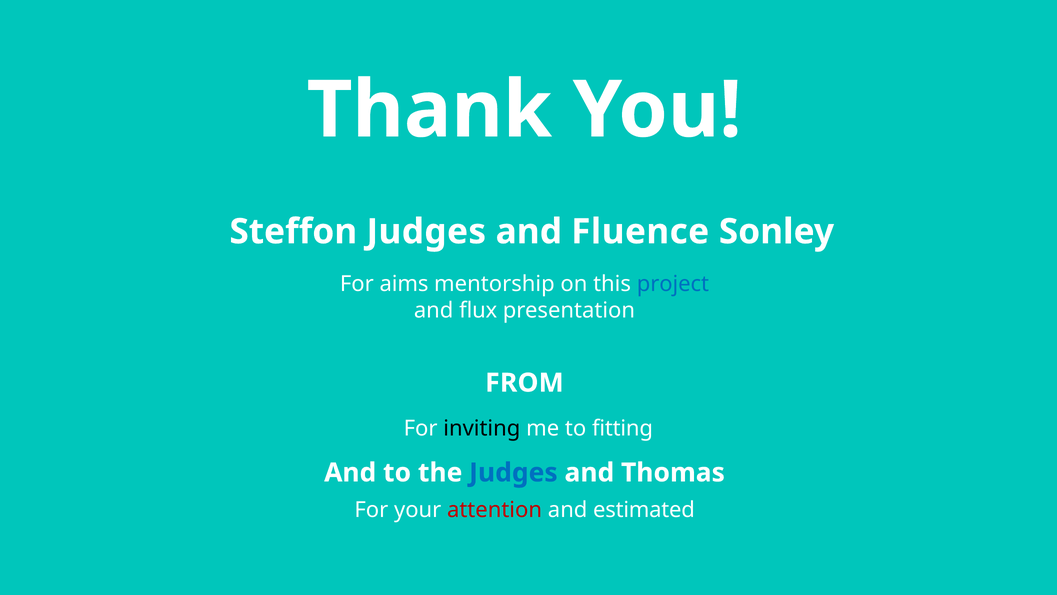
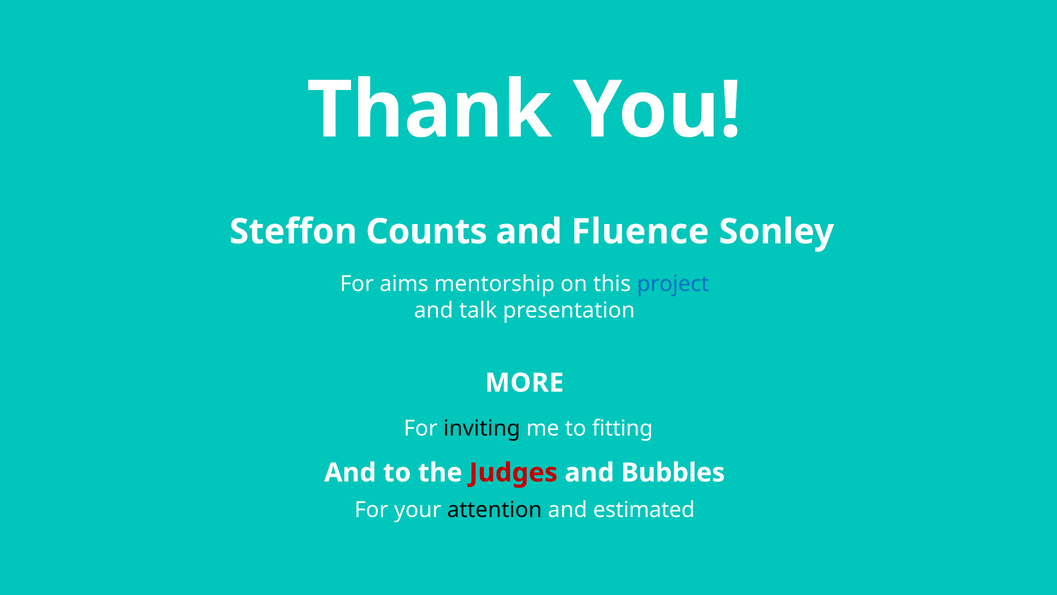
Steffon Judges: Judges -> Counts
flux: flux -> talk
FROM: FROM -> MORE
Judges at (513, 472) colour: blue -> red
Thomas: Thomas -> Bubbles
attention colour: red -> black
